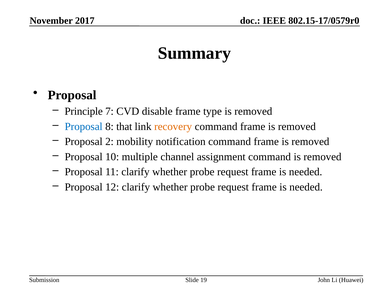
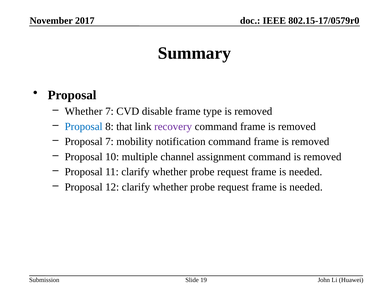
Principle at (84, 111): Principle -> Whether
recovery colour: orange -> purple
Proposal 2: 2 -> 7
